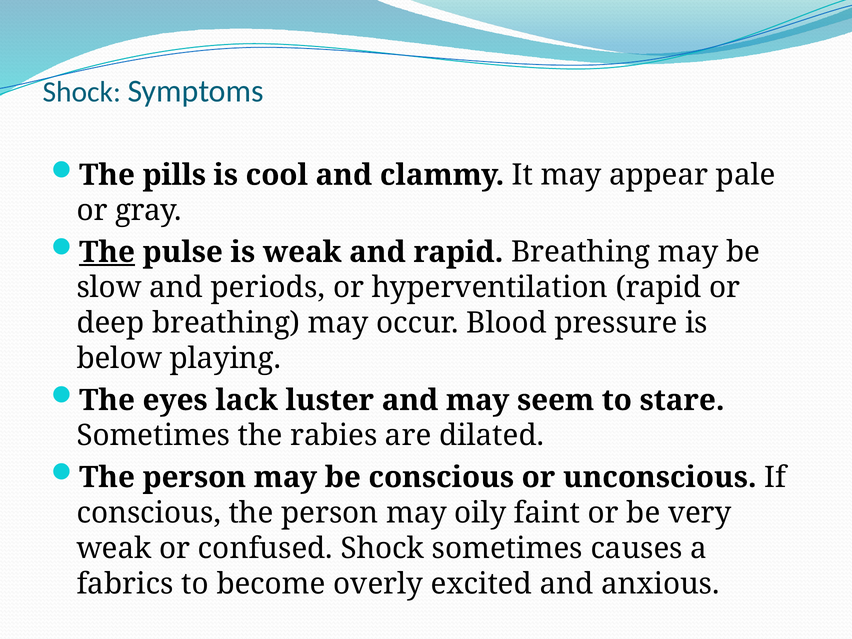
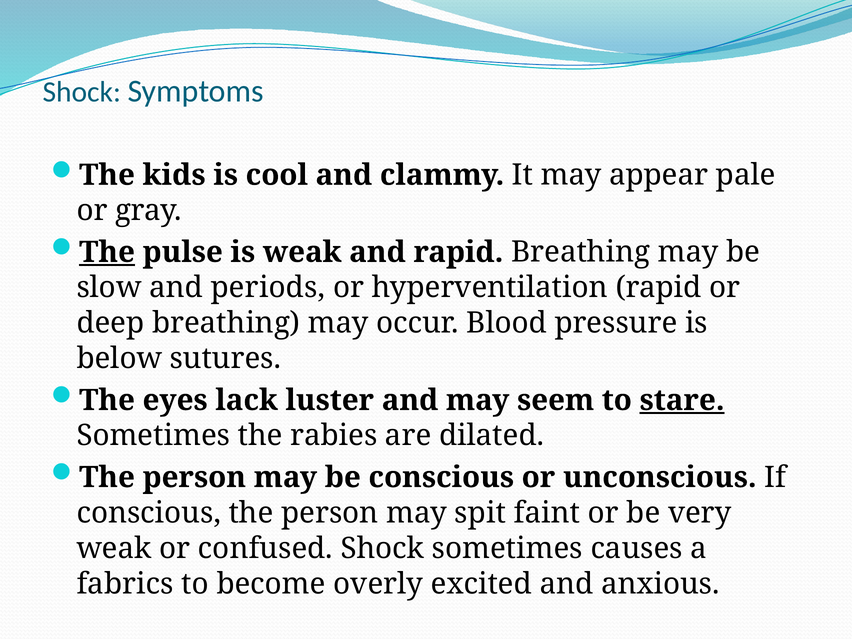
pills: pills -> kids
playing: playing -> sutures
stare underline: none -> present
oily: oily -> spit
